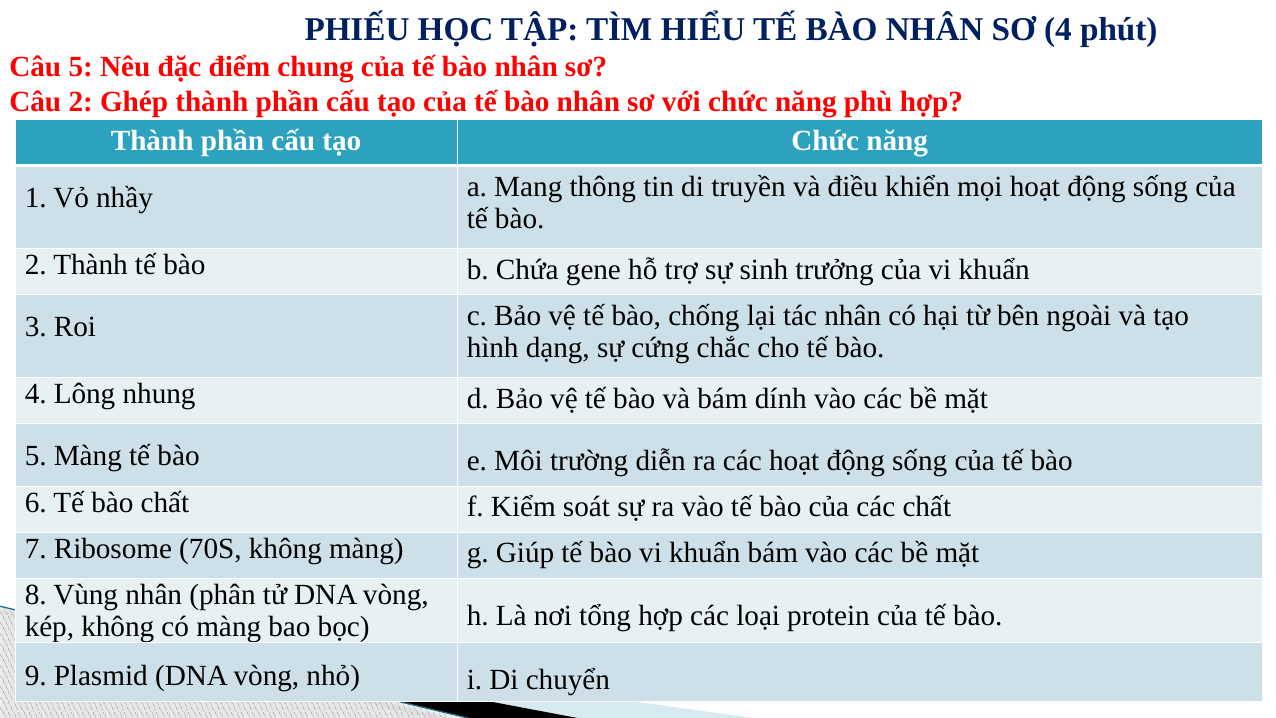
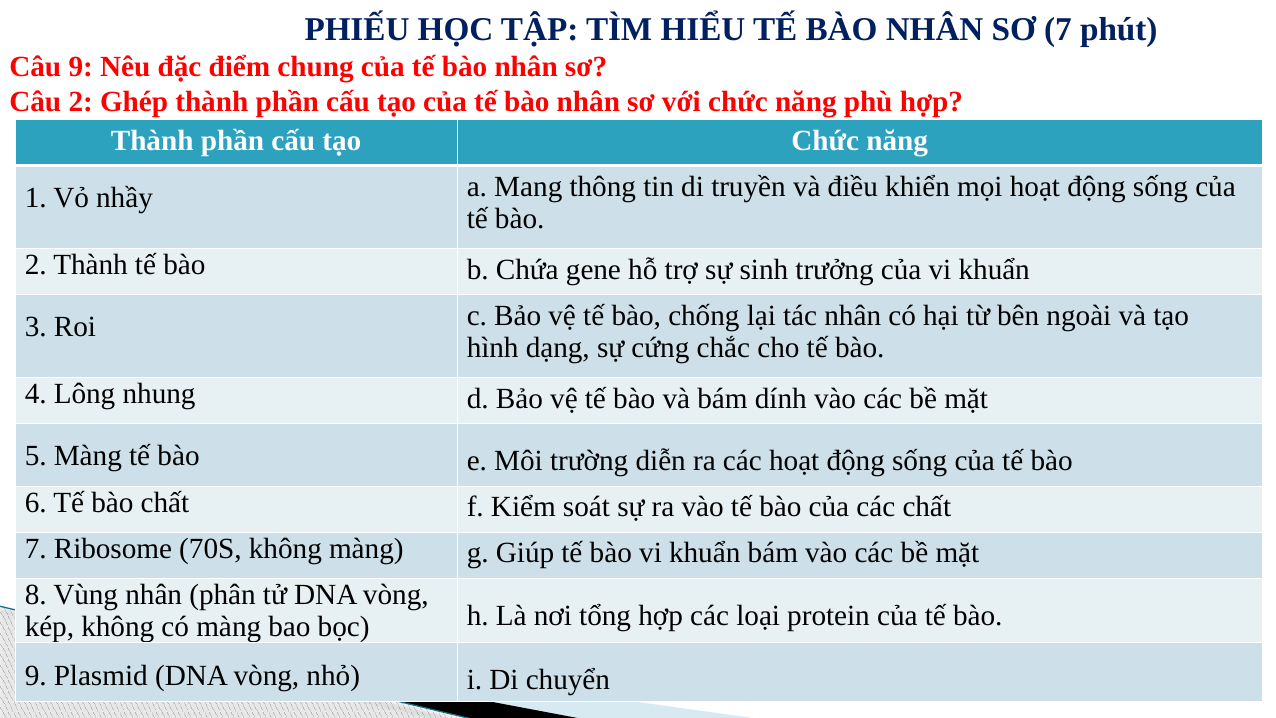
SƠ 4: 4 -> 7
Câu 5: 5 -> 9
